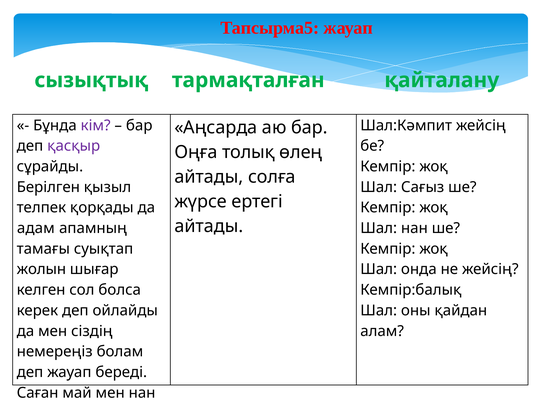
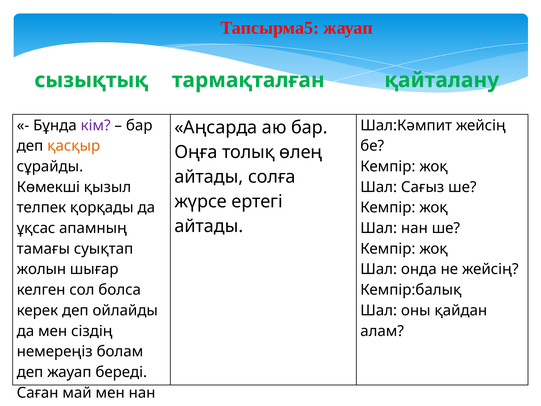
қасқыр colour: purple -> orange
Берілген: Берілген -> Көмекші
адам: адам -> ұқсас
